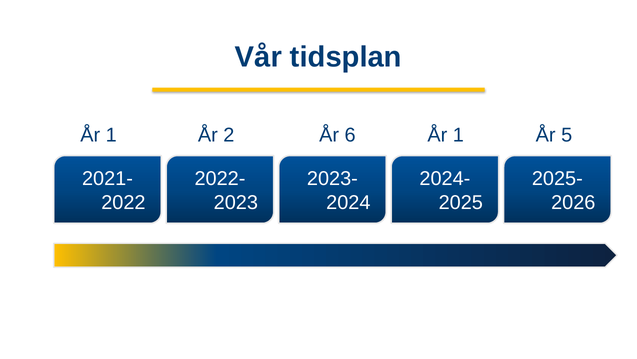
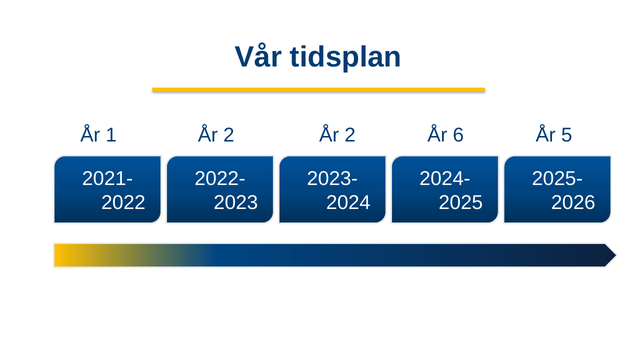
2 År 6: 6 -> 2
1 at (458, 135): 1 -> 6
